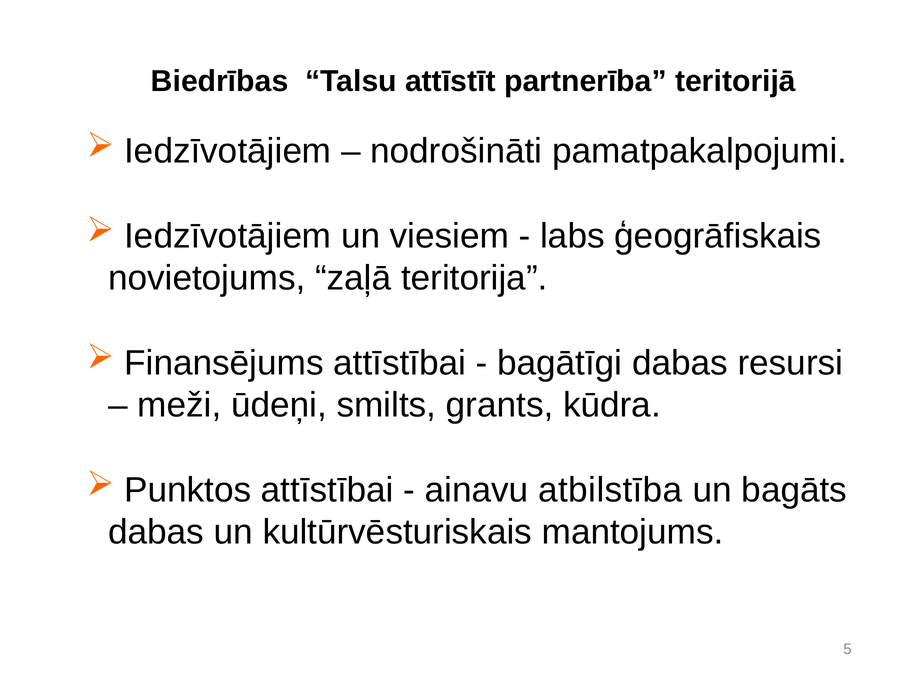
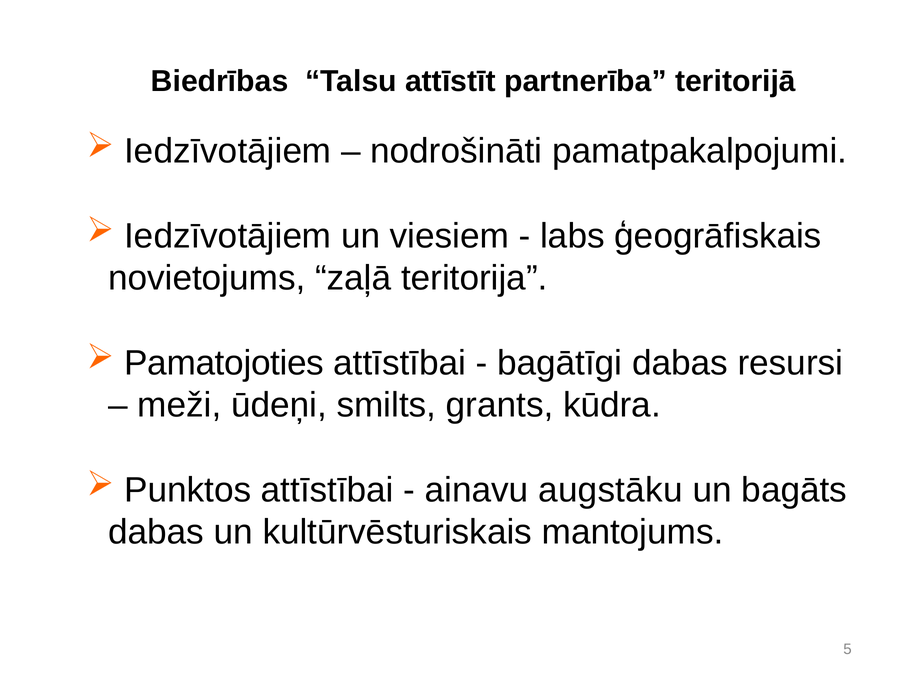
Finansējums: Finansējums -> Pamatojoties
atbilstība: atbilstība -> augstāku
